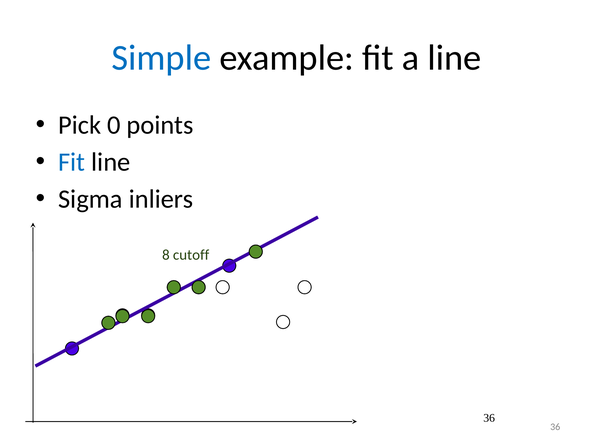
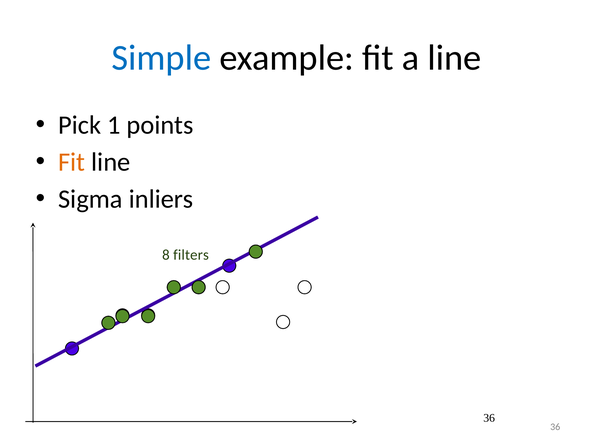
0: 0 -> 1
Fit at (72, 162) colour: blue -> orange
cutoff: cutoff -> filters
